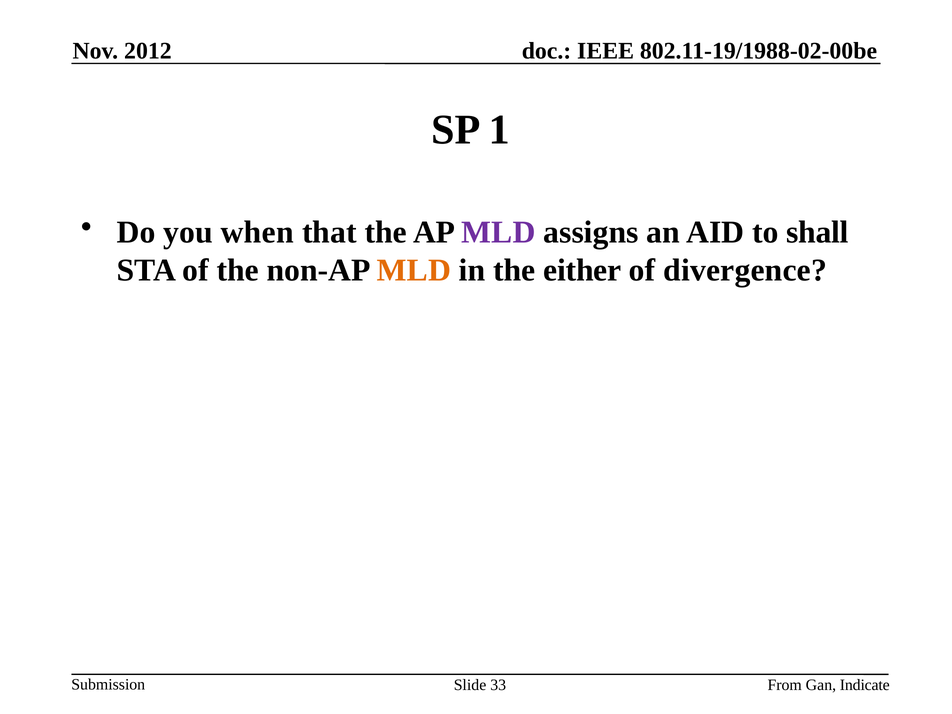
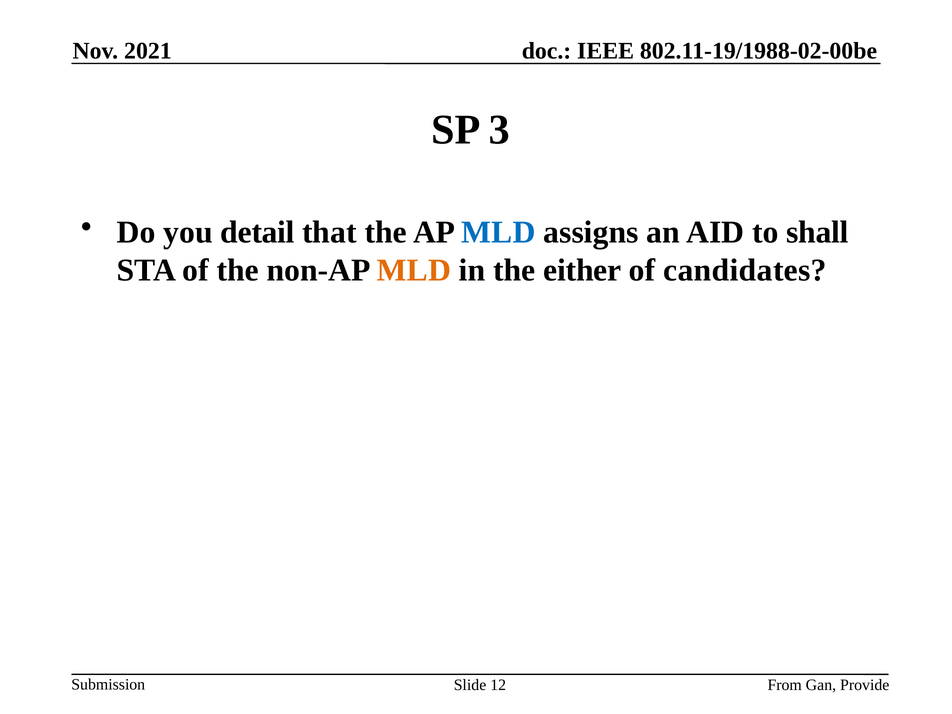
2012: 2012 -> 2021
1: 1 -> 3
when: when -> detail
MLD at (498, 232) colour: purple -> blue
divergence: divergence -> candidates
Indicate: Indicate -> Provide
33: 33 -> 12
